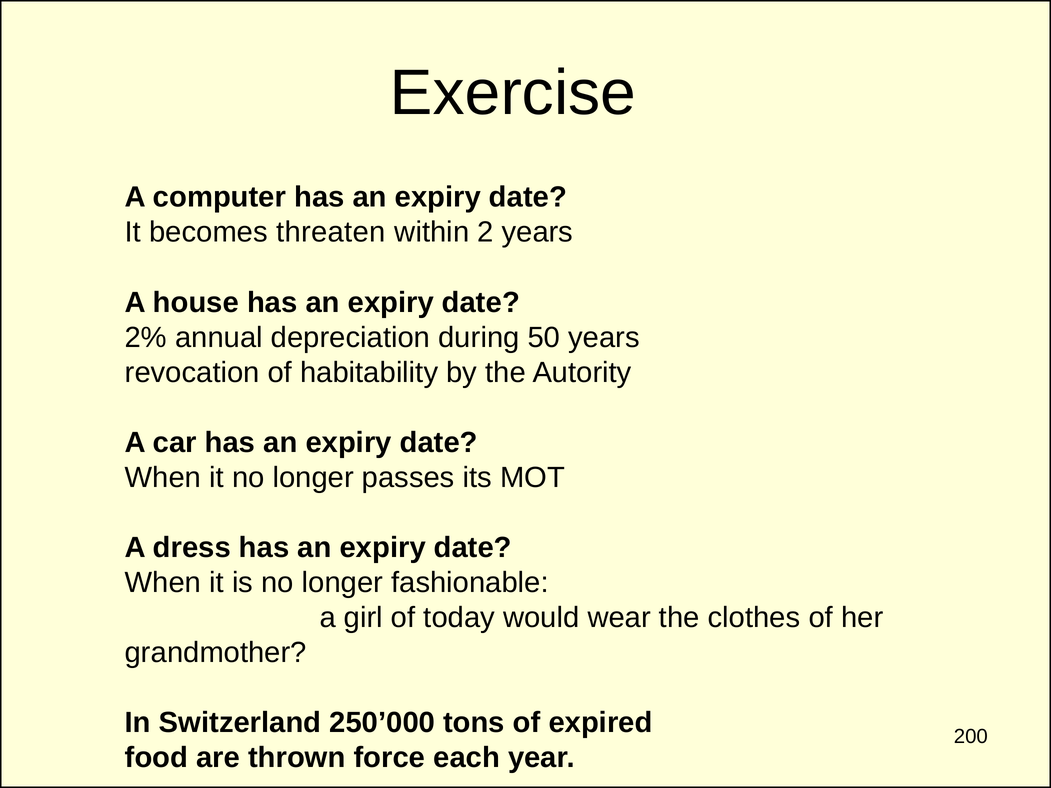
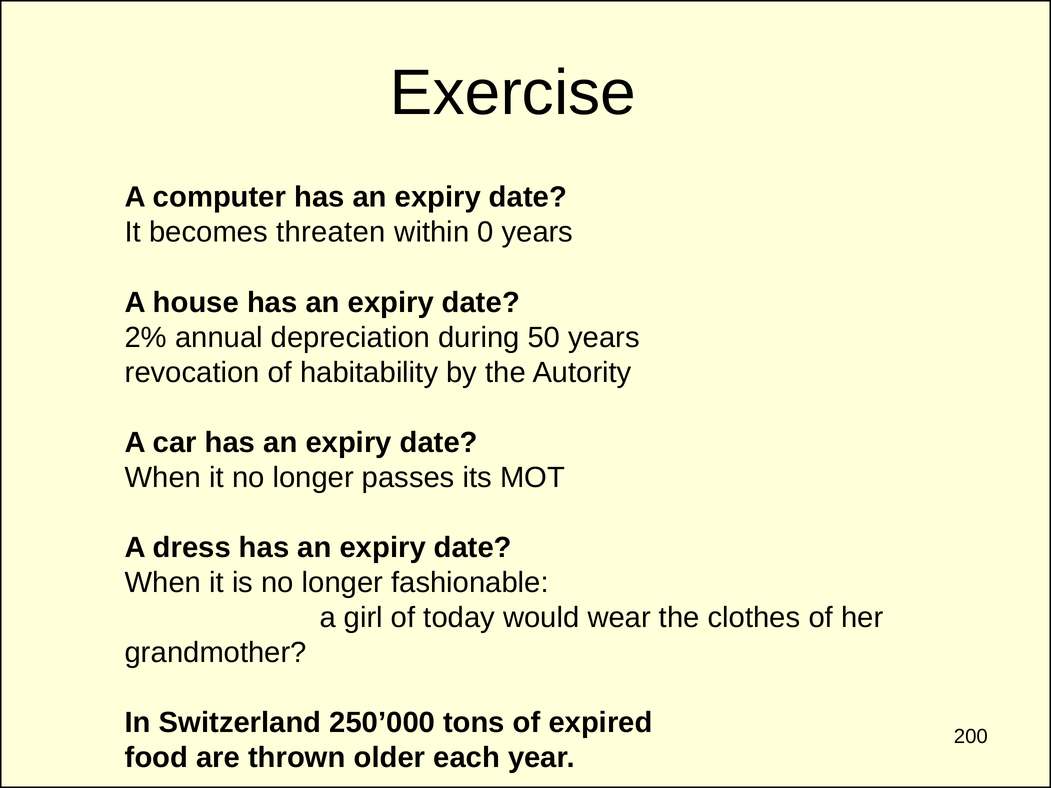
2: 2 -> 0
force: force -> older
